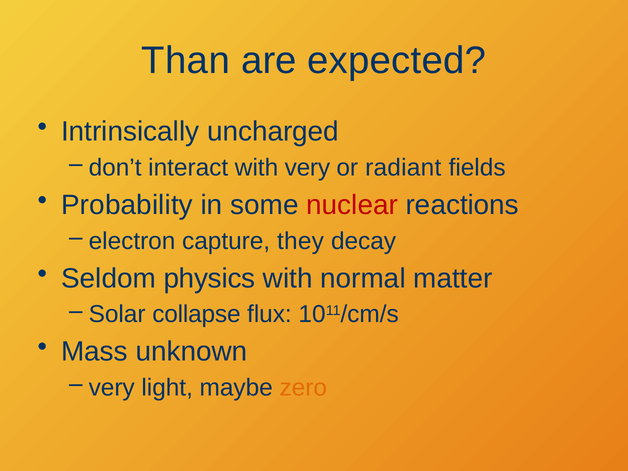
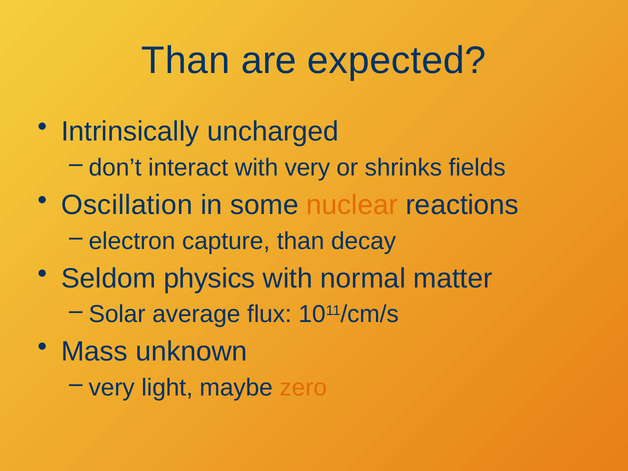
radiant: radiant -> shrinks
Probability: Probability -> Oscillation
nuclear colour: red -> orange
capture they: they -> than
collapse: collapse -> average
